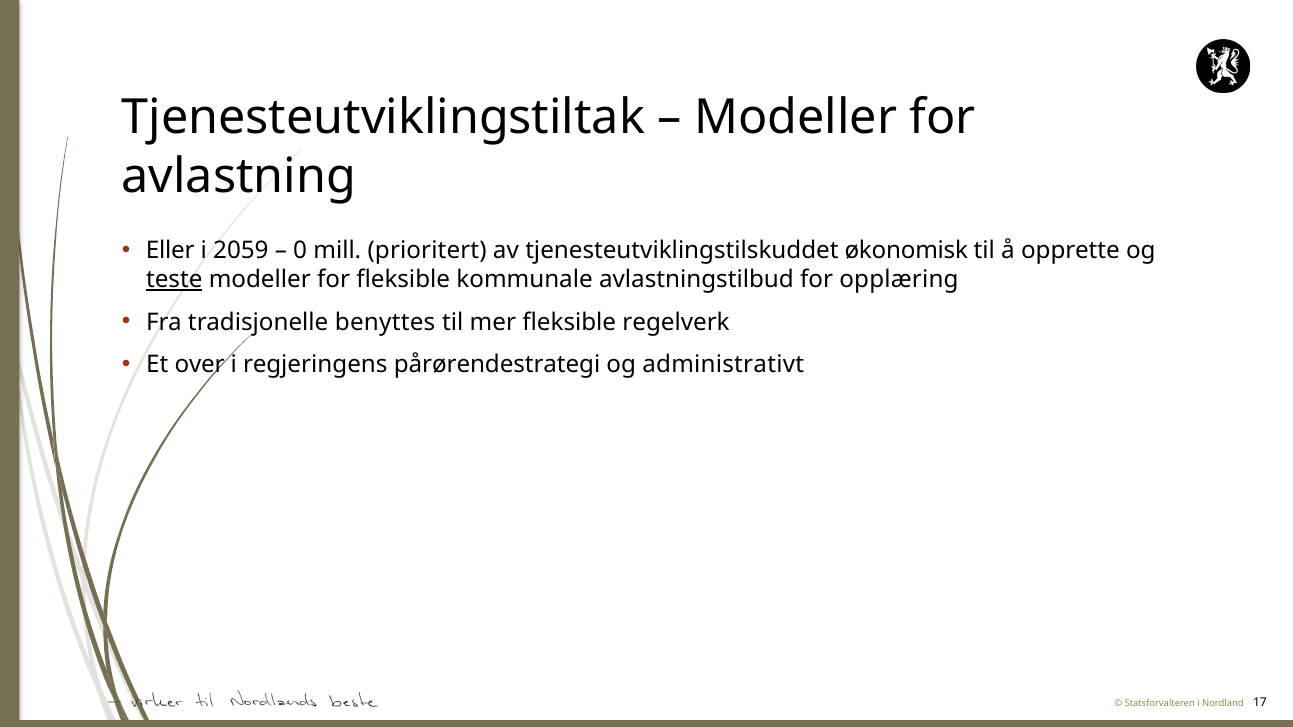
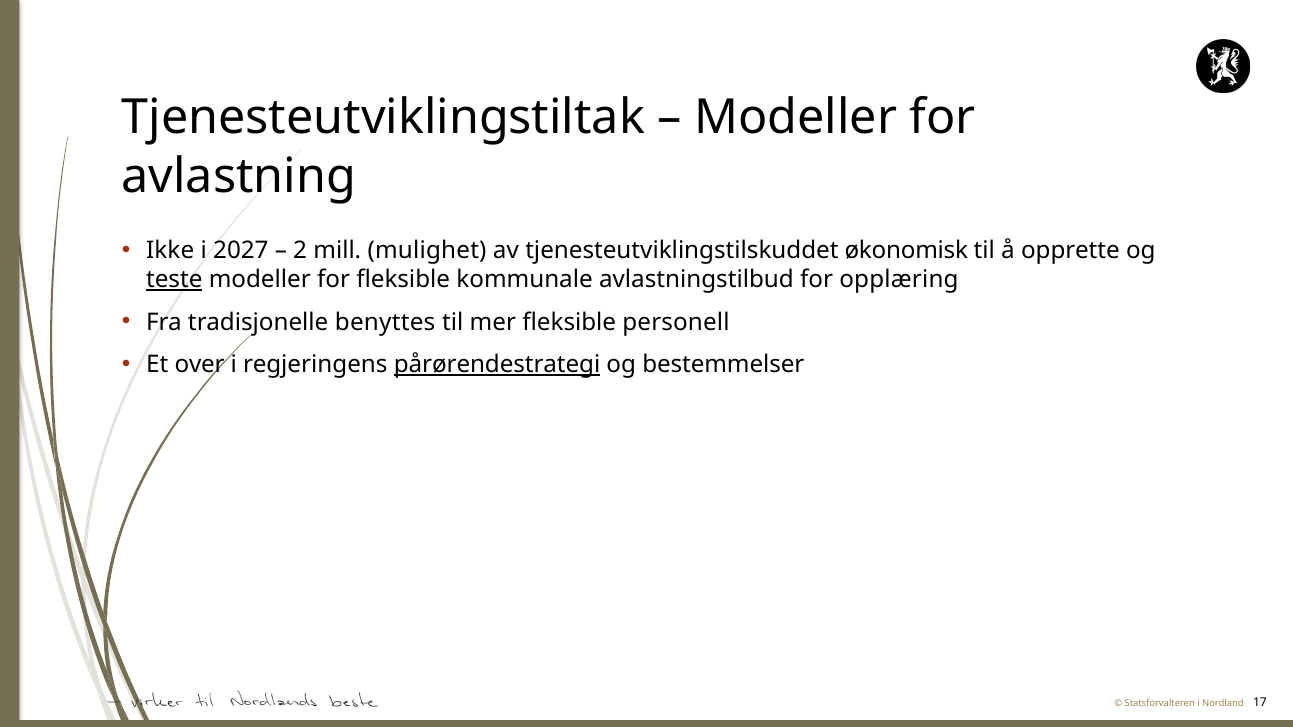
Eller: Eller -> Ikke
2059: 2059 -> 2027
0: 0 -> 2
prioritert: prioritert -> mulighet
regelverk: regelverk -> personell
pårørendestrategi underline: none -> present
administrativt: administrativt -> bestemmelser
